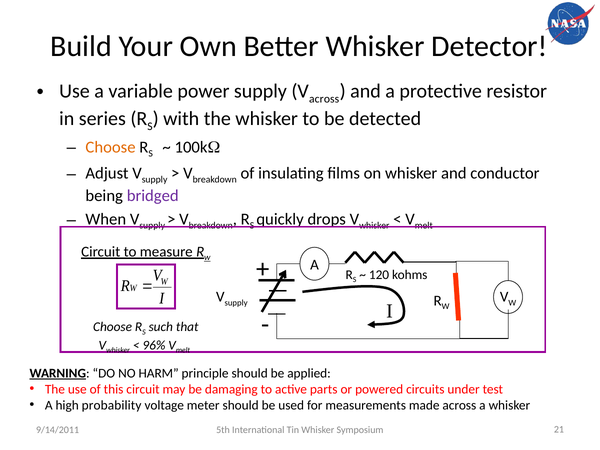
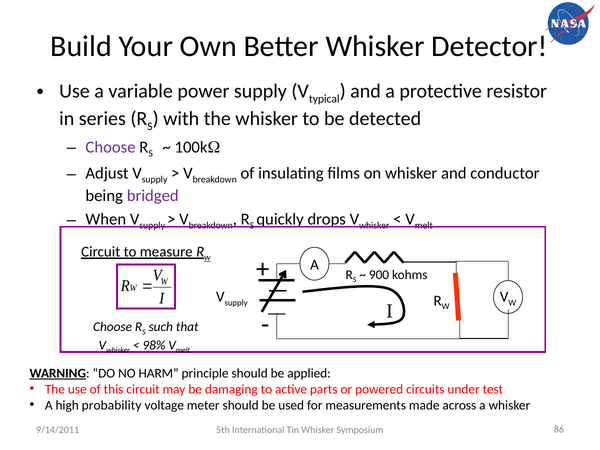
across at (324, 99): across -> typical
Choose at (111, 147) colour: orange -> purple
120: 120 -> 900
96%: 96% -> 98%
21: 21 -> 86
